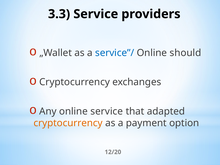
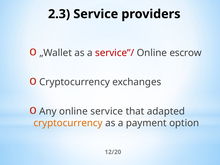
3.3: 3.3 -> 2.3
service”/ colour: blue -> red
should: should -> escrow
